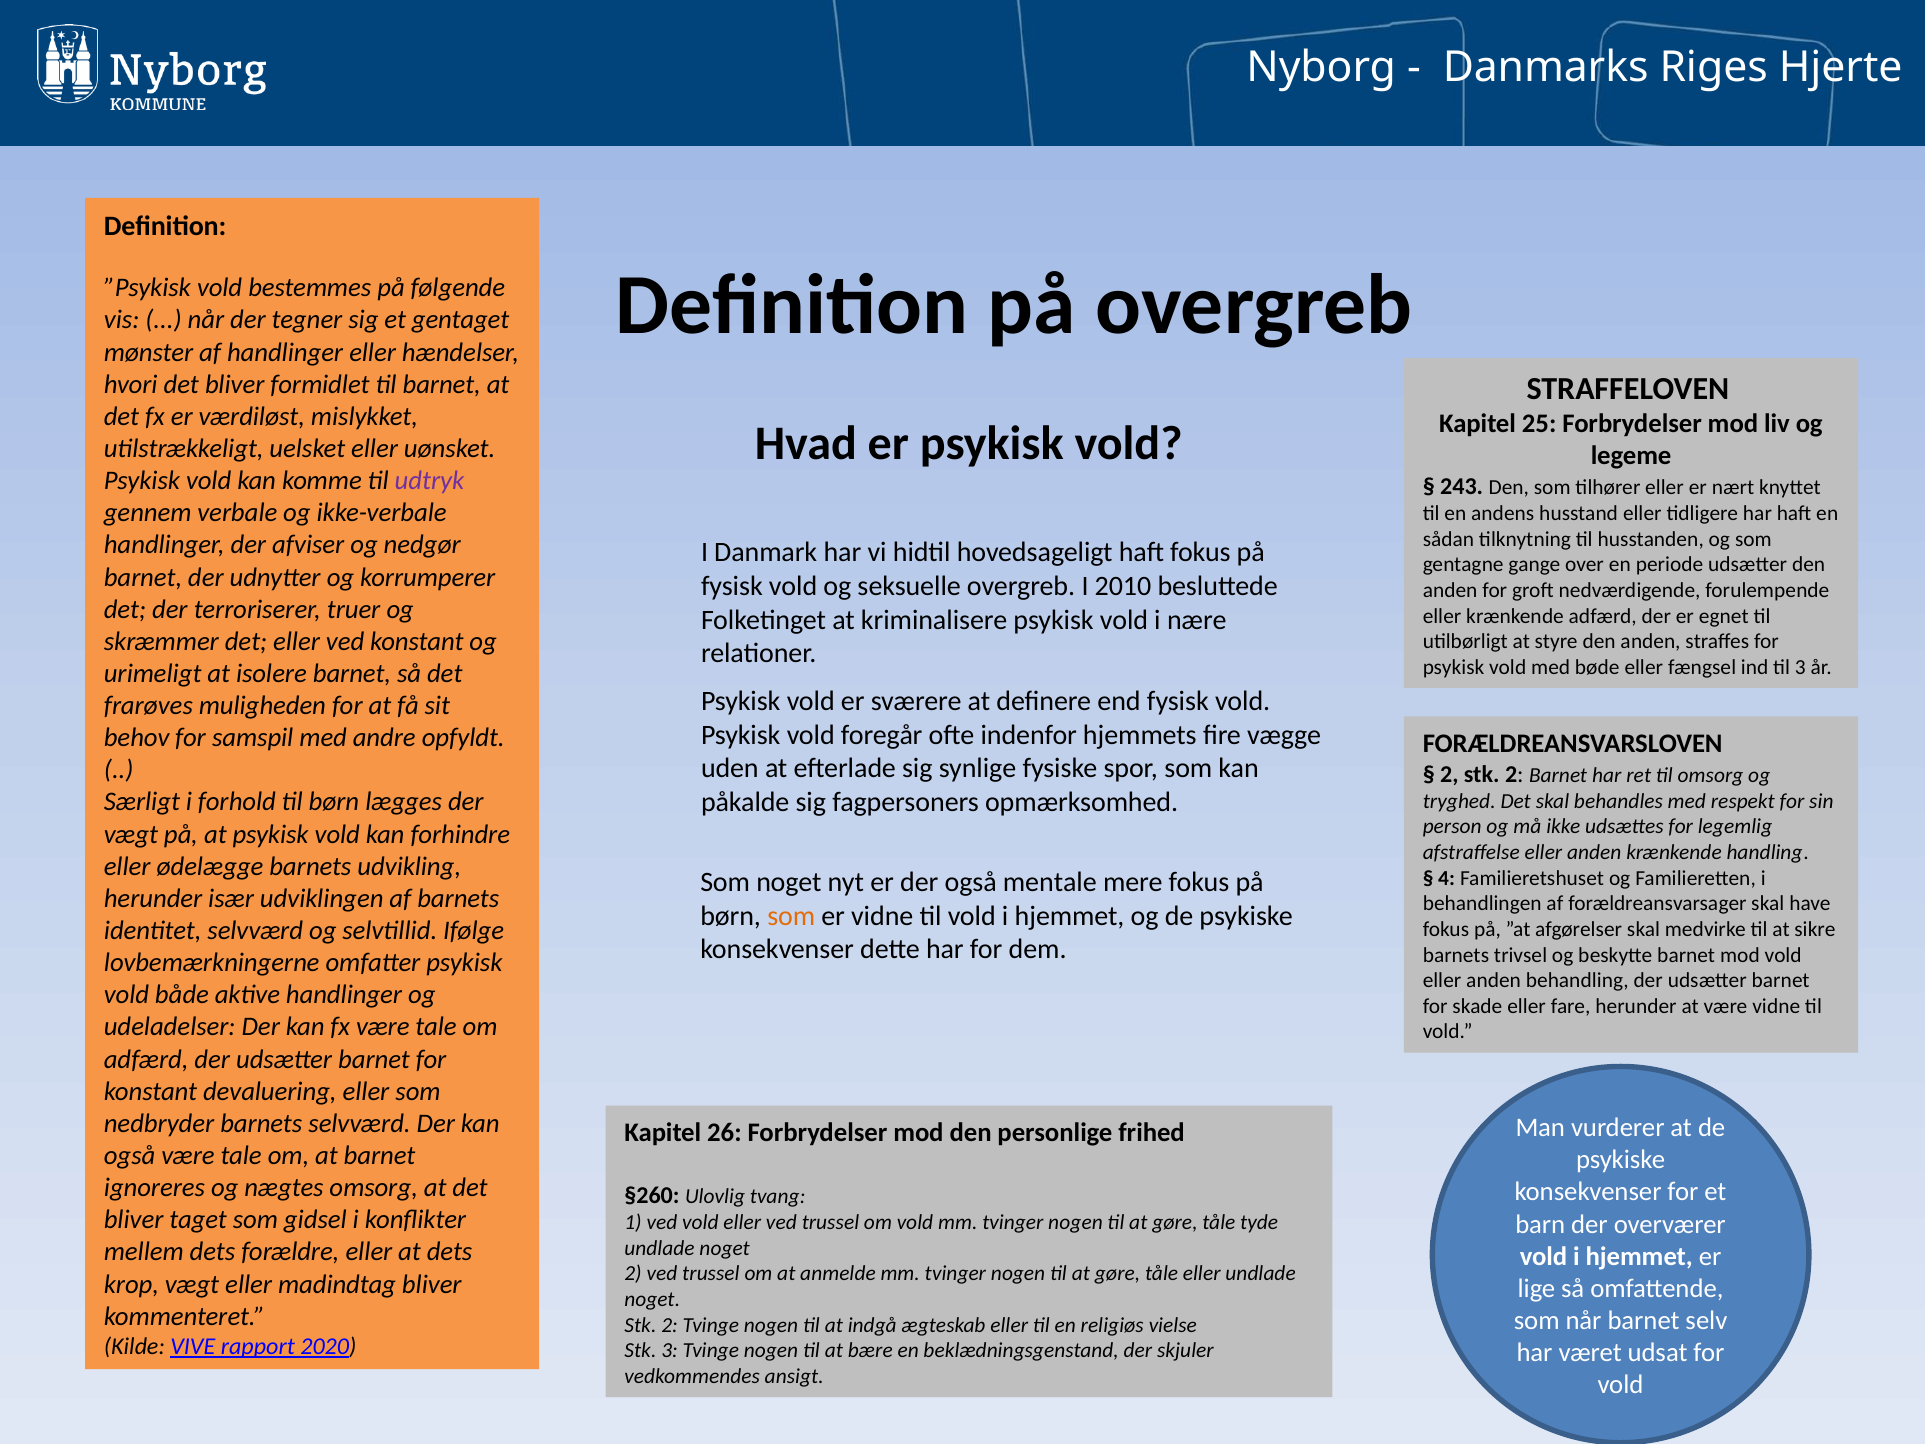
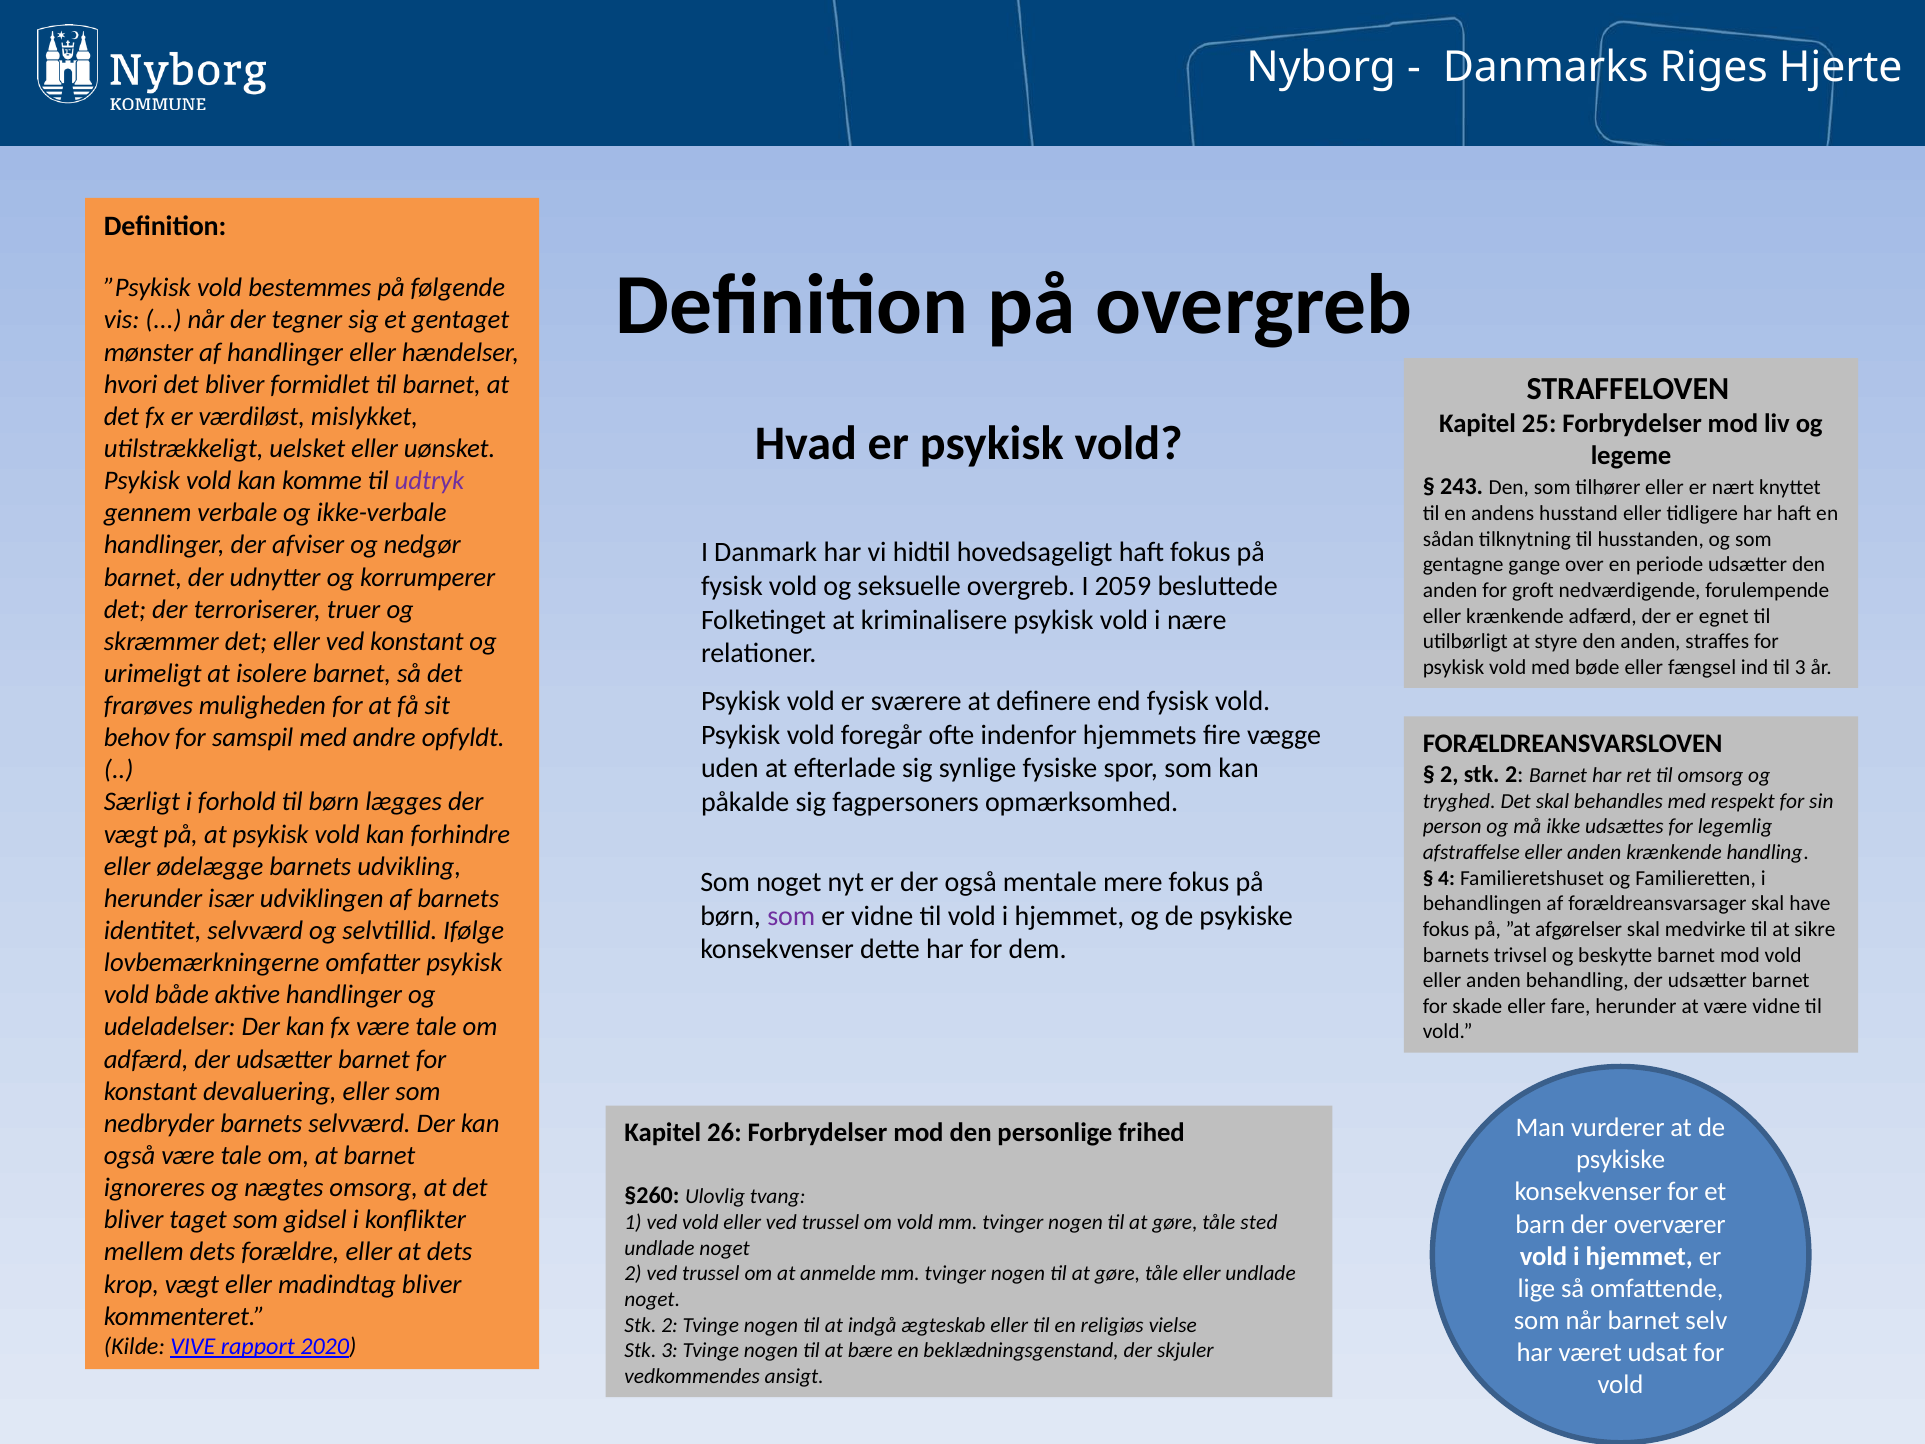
2010: 2010 -> 2059
som at (791, 916) colour: orange -> purple
tyde: tyde -> sted
